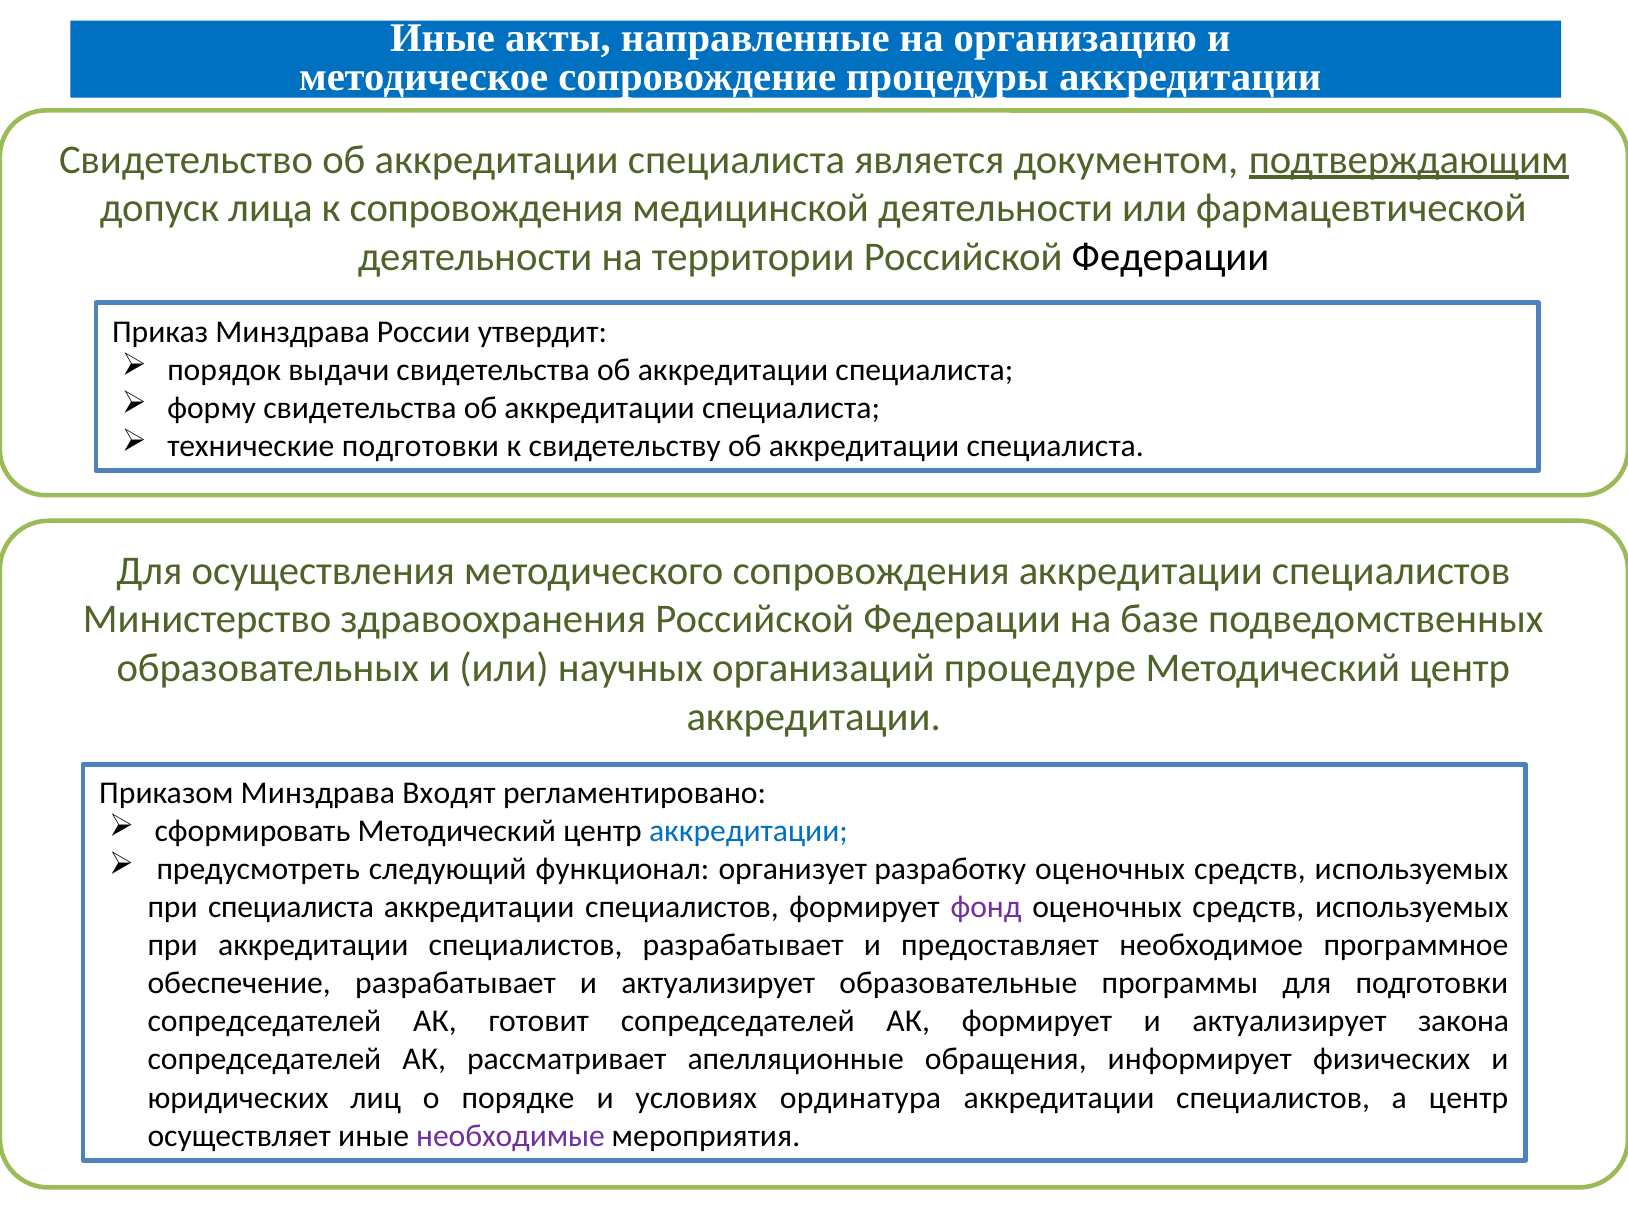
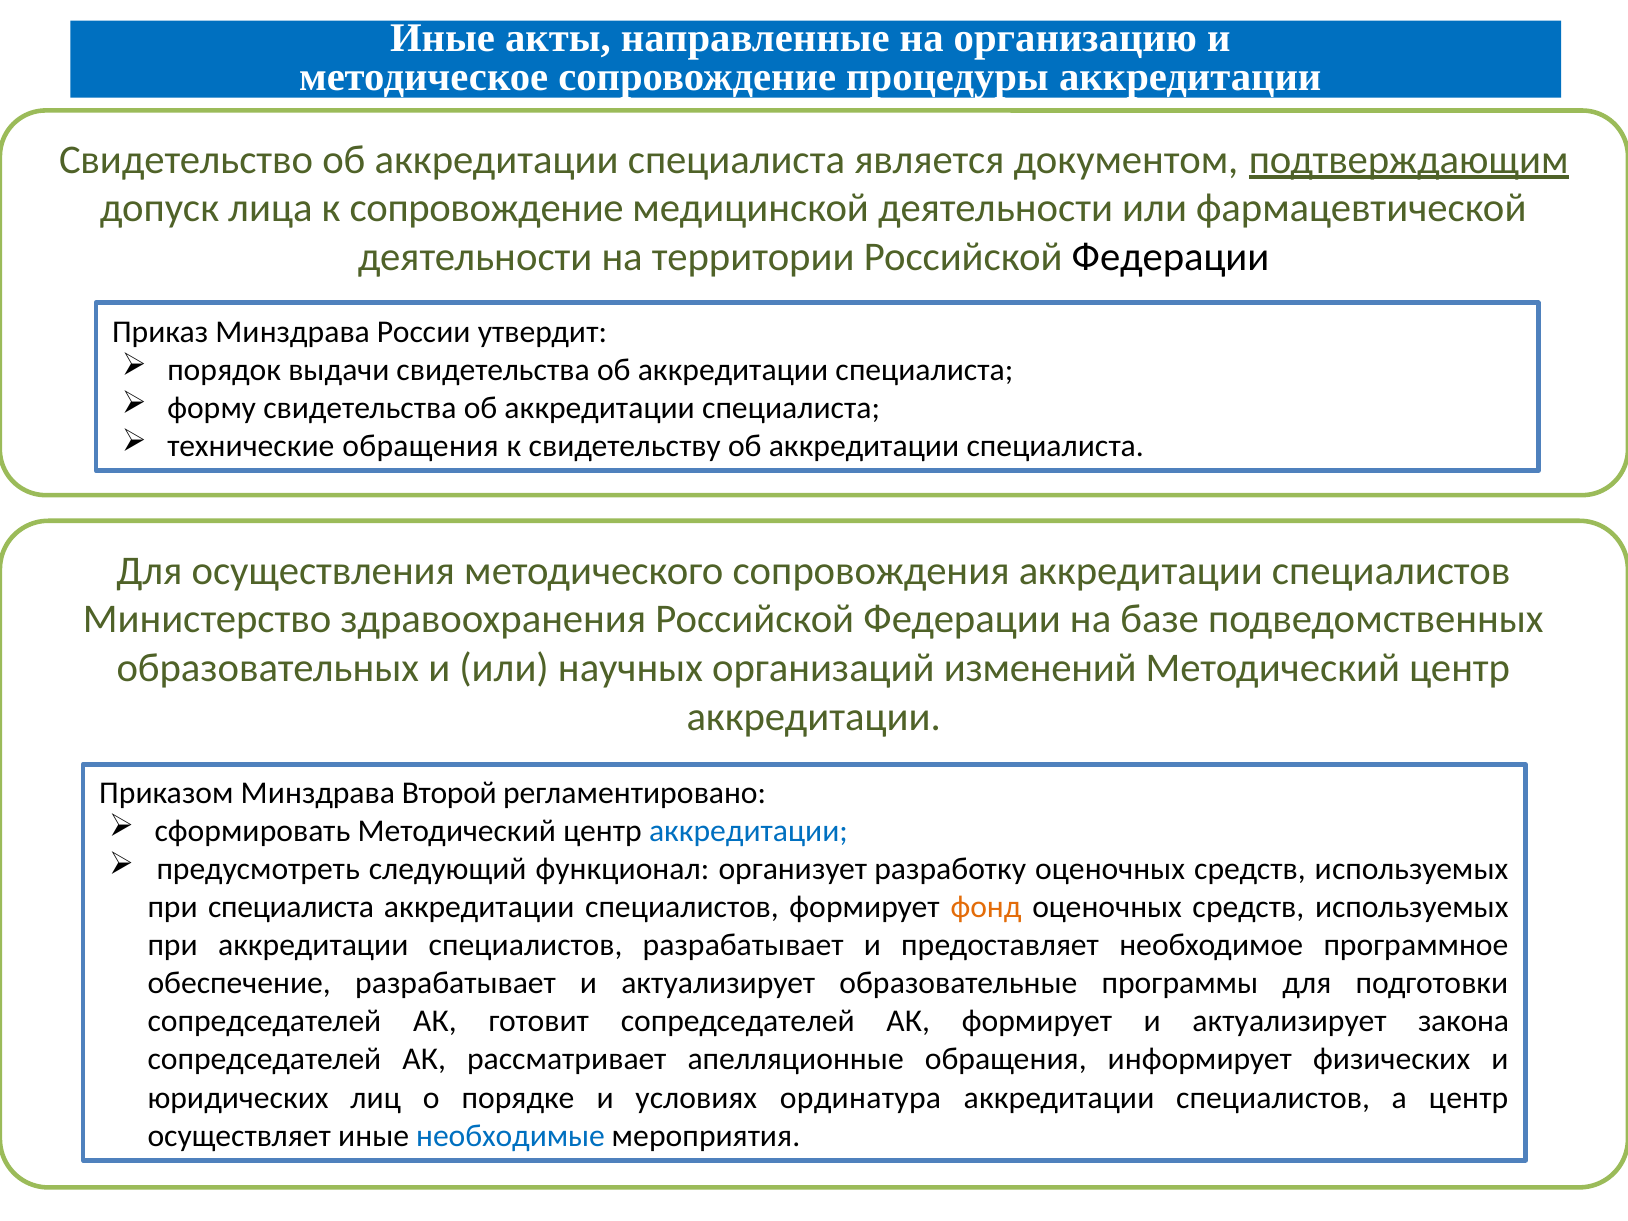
к сопровождения: сопровождения -> сопровождение
технические подготовки: подготовки -> обращения
процедуре: процедуре -> изменений
Входят: Входят -> Второй
фонд colour: purple -> orange
необходимые colour: purple -> blue
